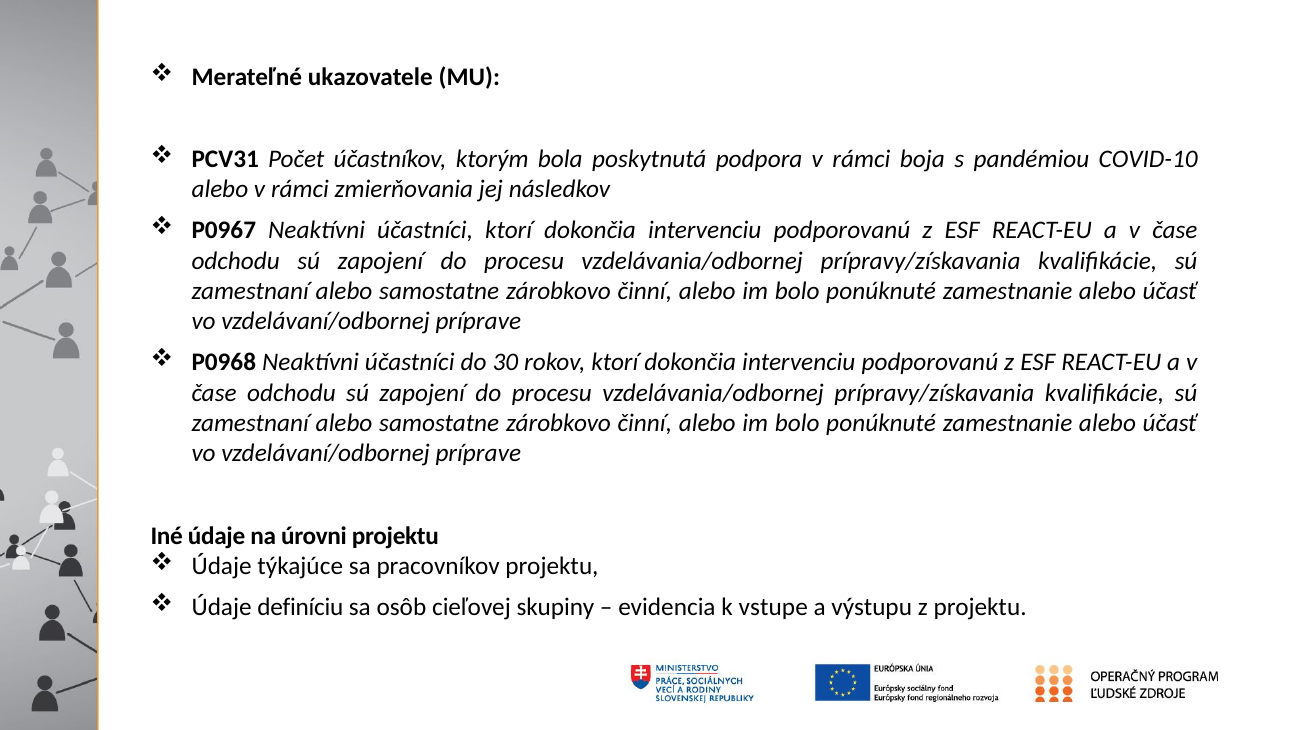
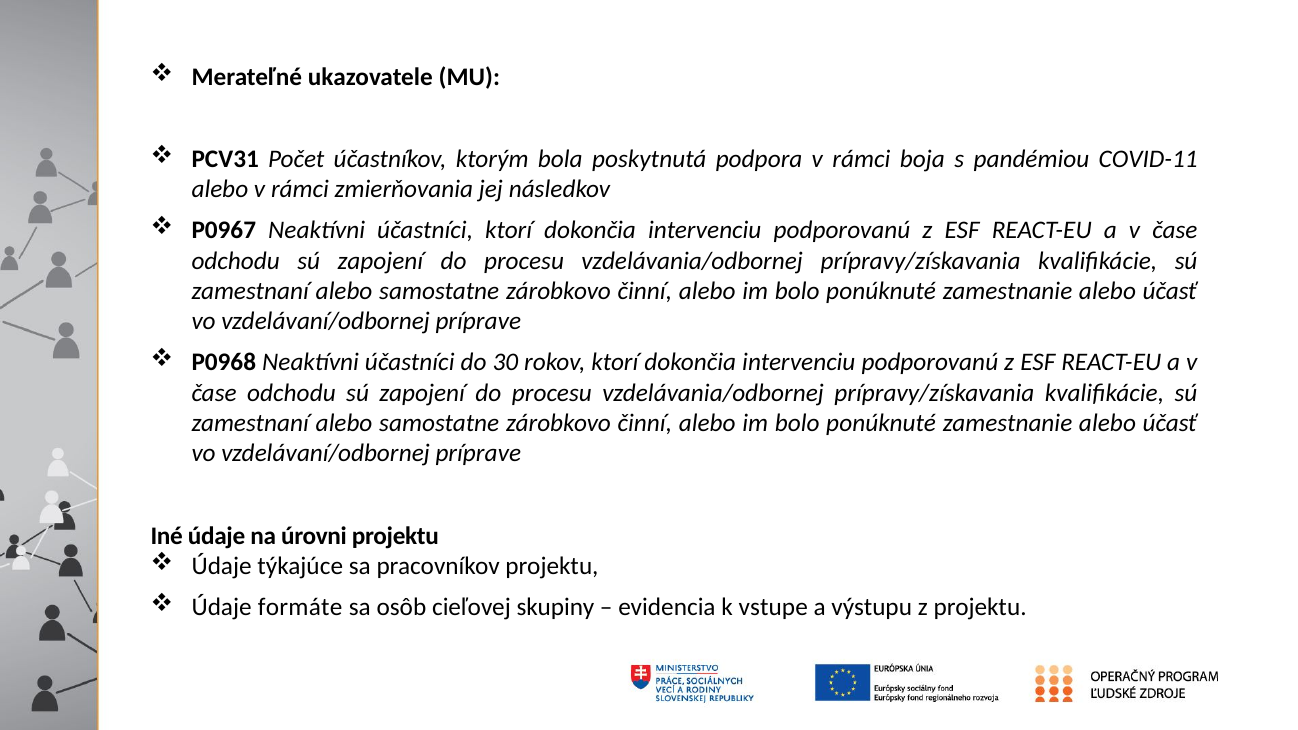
COVID-10: COVID-10 -> COVID-11
definíciu: definíciu -> formáte
